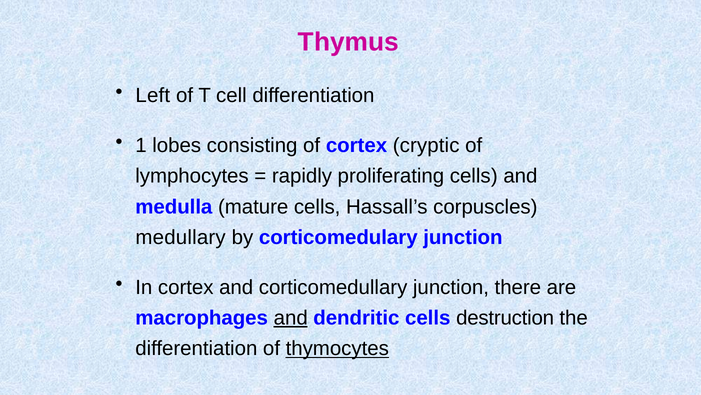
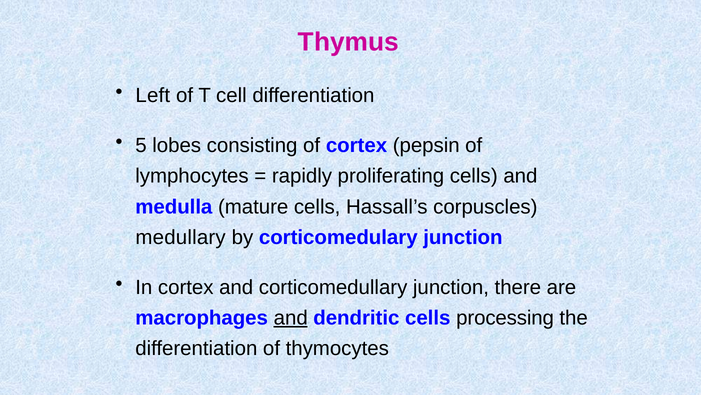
1: 1 -> 5
cryptic: cryptic -> pepsin
destruction: destruction -> processing
thymocytes underline: present -> none
